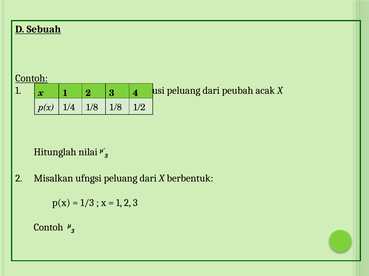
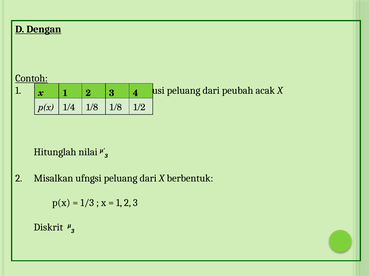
Sebuah: Sebuah -> Dengan
Contoh at (48, 228): Contoh -> Diskrit
